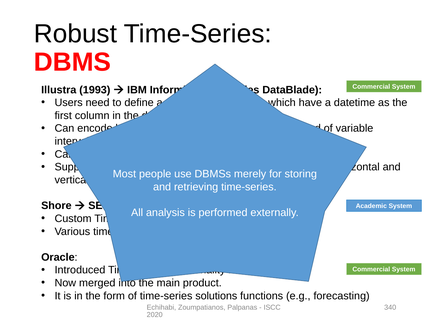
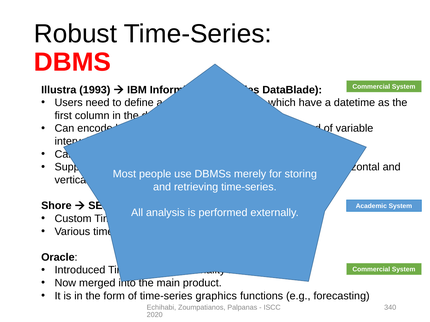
solutions: solutions -> graphics
